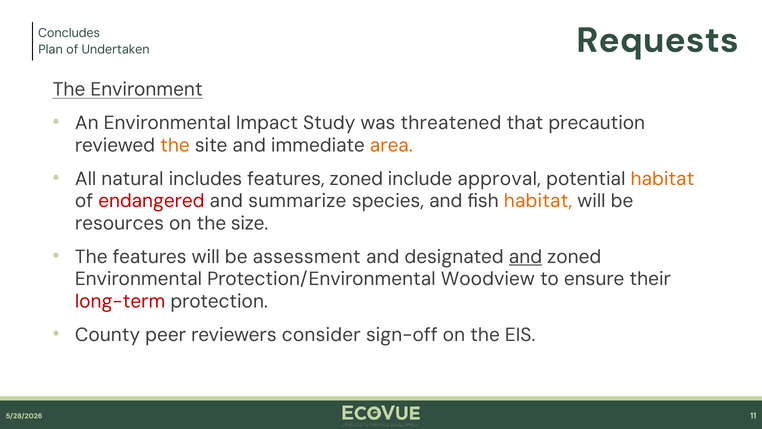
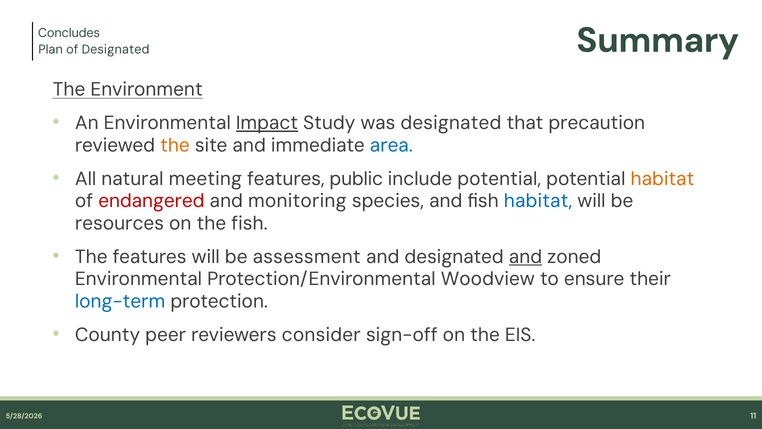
Requests: Requests -> Summary
of Undertaken: Undertaken -> Designated
Impact underline: none -> present
was threatened: threatened -> designated
area colour: orange -> blue
includes: includes -> meeting
features zoned: zoned -> public
include approval: approval -> potential
summarize: summarize -> monitoring
habitat at (538, 201) colour: orange -> blue
the size: size -> fish
long-term colour: red -> blue
